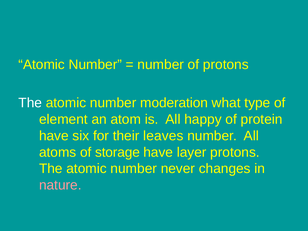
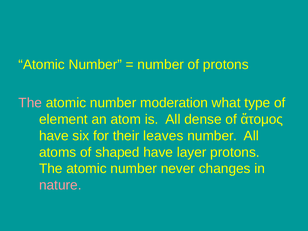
The at (30, 103) colour: white -> pink
happy: happy -> dense
protein: protein -> ἄτομος
storage: storage -> shaped
